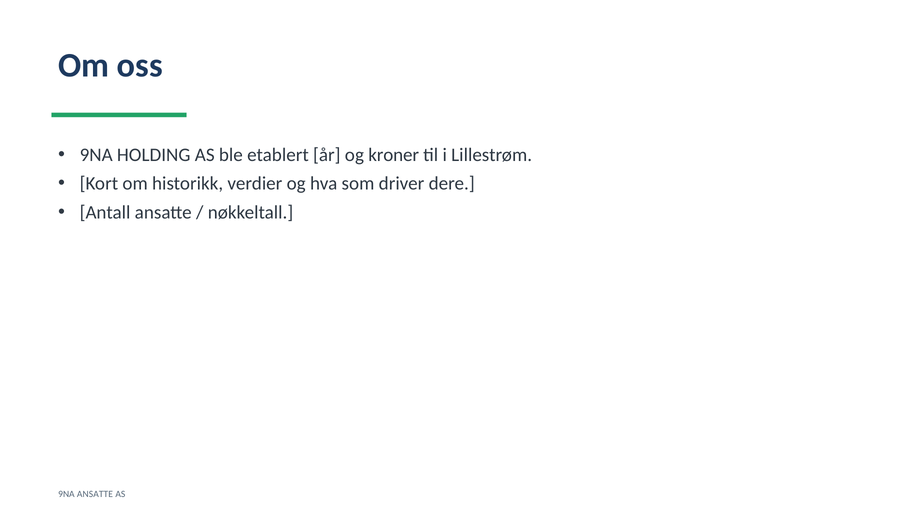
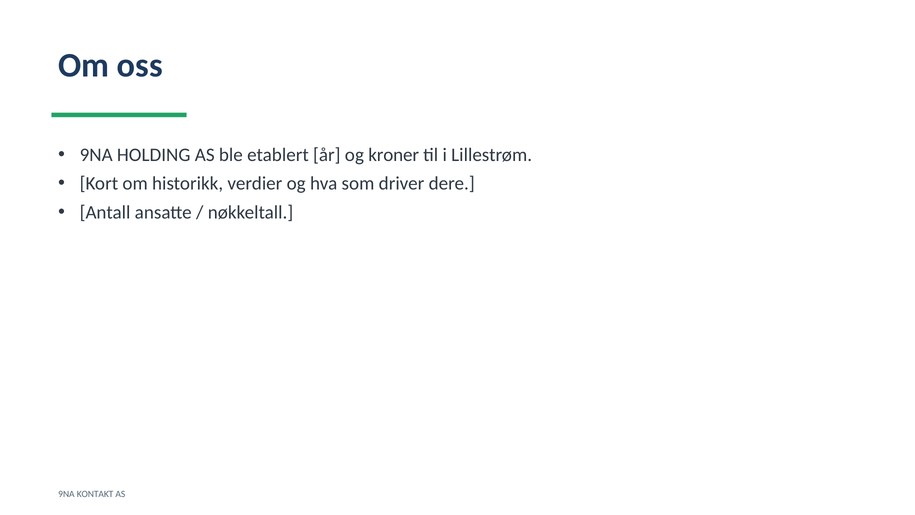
9NA ANSATTE: ANSATTE -> KONTAKT
